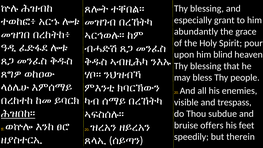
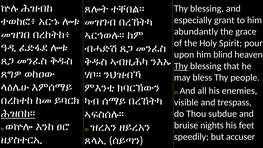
Thy at (181, 66) underline: none -> present
offers: offers -> nights
therein: therein -> accuser
